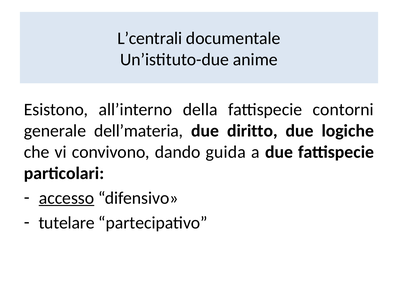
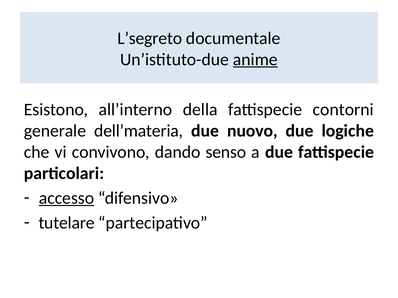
L’centrali: L’centrali -> L’segreto
anime underline: none -> present
diritto: diritto -> nuovo
guida: guida -> senso
